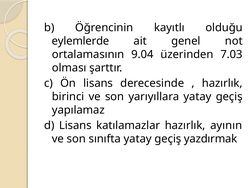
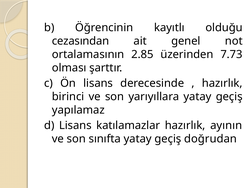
eylemlerde: eylemlerde -> cezasından
9.04: 9.04 -> 2.85
7.03: 7.03 -> 7.73
yazdırmak: yazdırmak -> doğrudan
